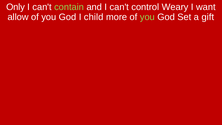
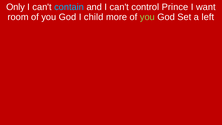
contain colour: light green -> light blue
Weary: Weary -> Prince
allow: allow -> room
gift: gift -> left
